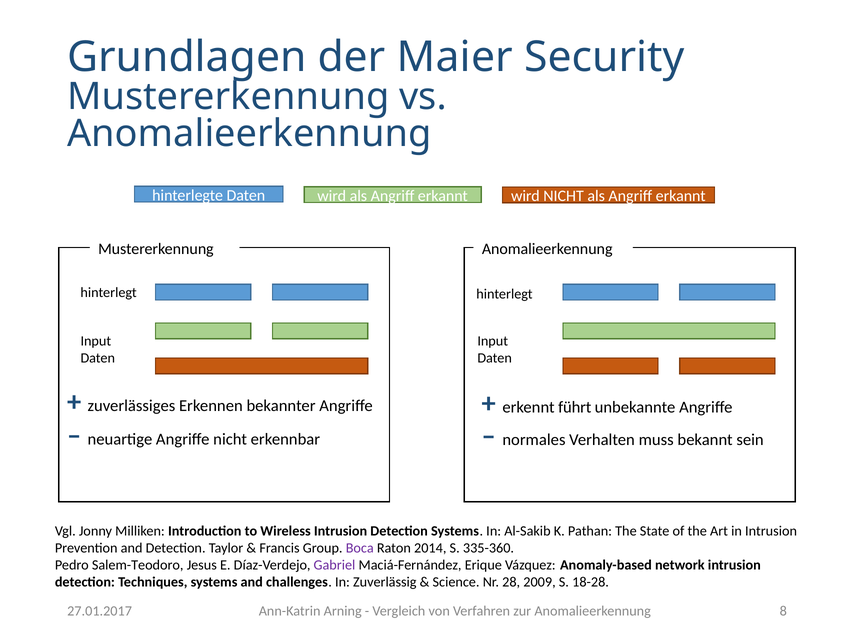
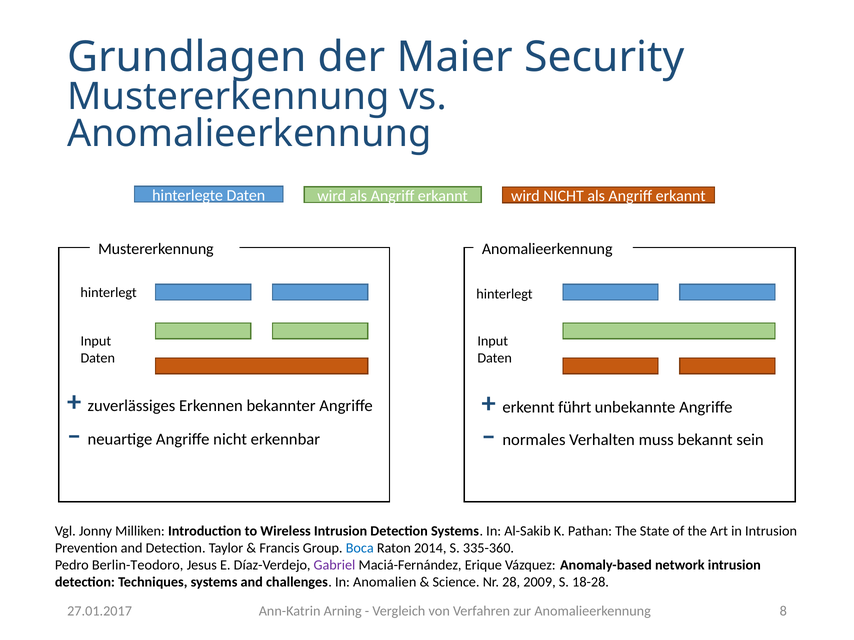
Boca colour: purple -> blue
Salem-Teodoro: Salem-Teodoro -> Berlin-Teodoro
Zuverlässig: Zuverlässig -> Anomalien
